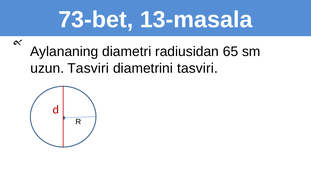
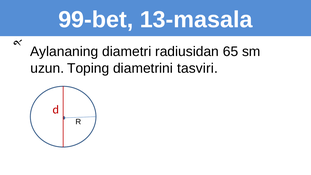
73-bet: 73-bet -> 99-bet
uzun Tasviri: Tasviri -> Toping
